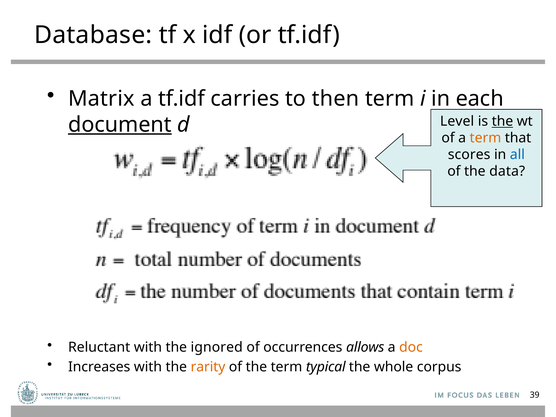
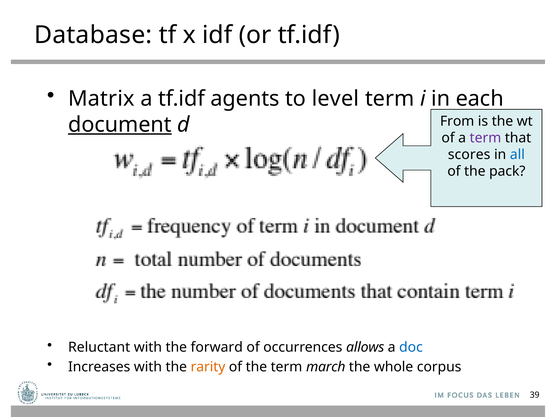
carries: carries -> agents
then: then -> level
Level: Level -> From
the at (502, 121) underline: present -> none
term at (485, 138) colour: orange -> purple
data: data -> pack
ignored: ignored -> forward
doc colour: orange -> blue
typical: typical -> march
